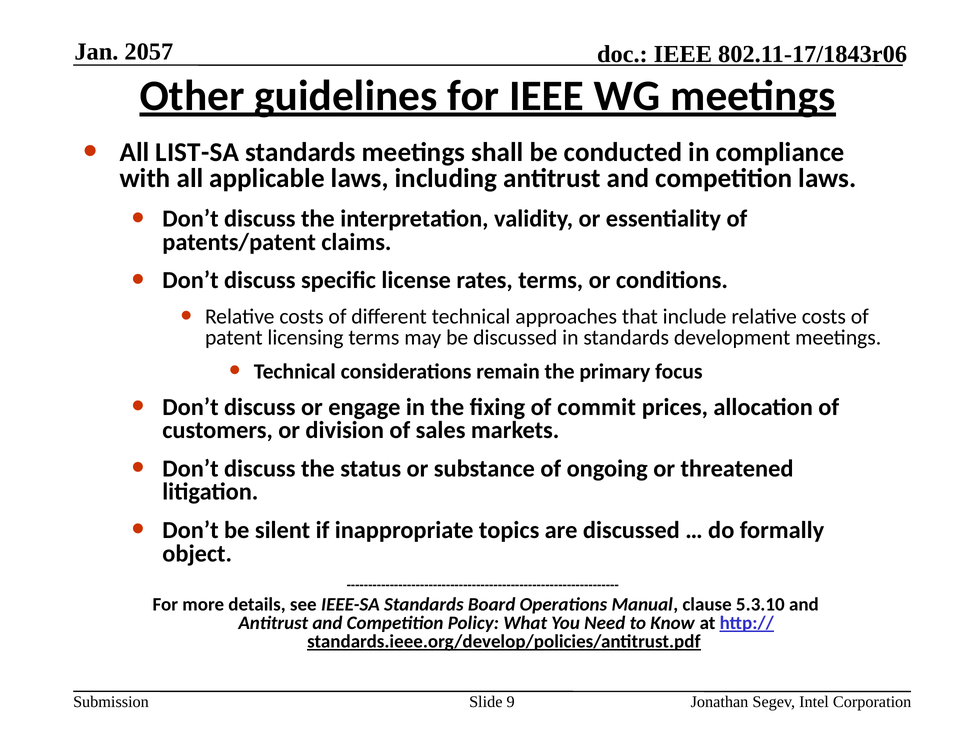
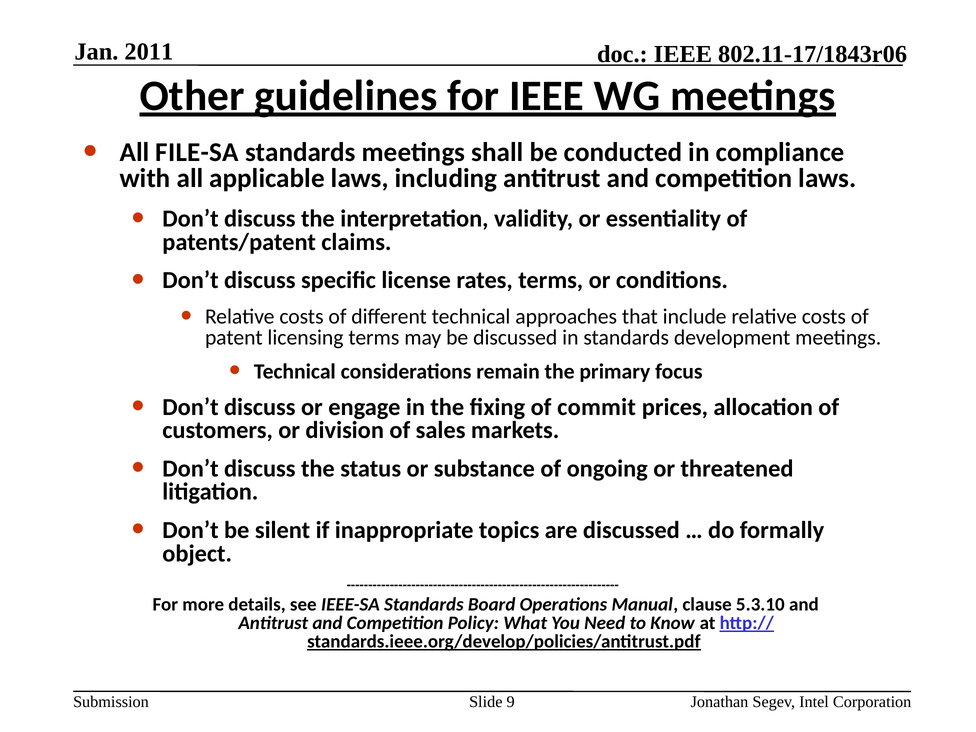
2057: 2057 -> 2011
LIST-SA: LIST-SA -> FILE-SA
